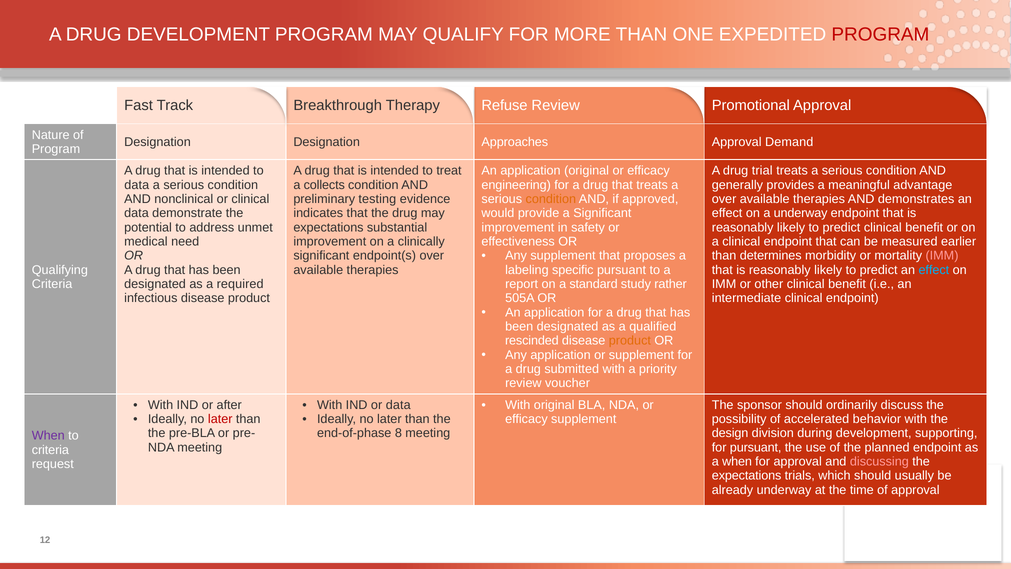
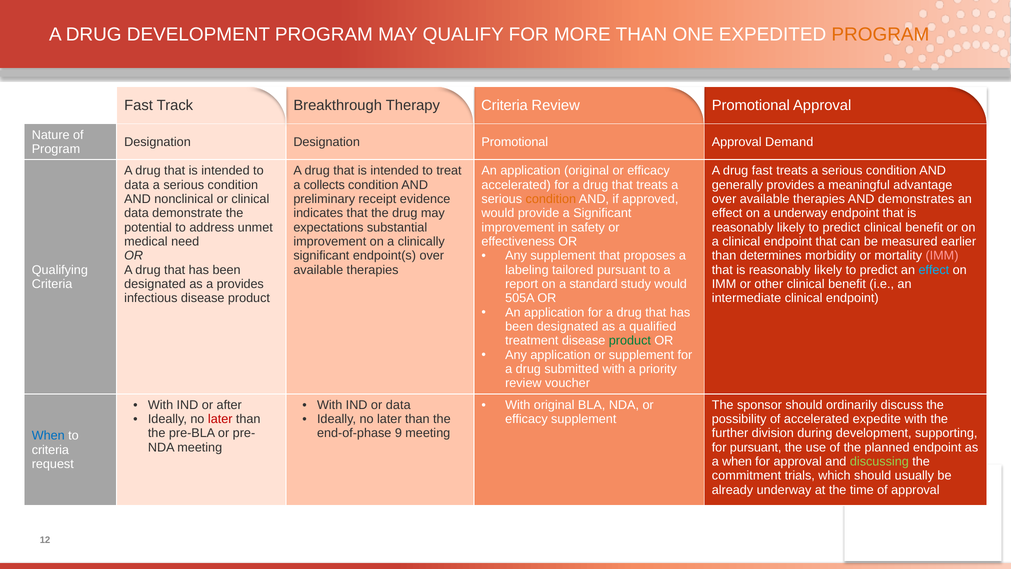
PROGRAM at (880, 34) colour: red -> orange
Refuse at (504, 105): Refuse -> Criteria
Designation Approaches: Approaches -> Promotional
drug trial: trial -> fast
engineering at (516, 185): engineering -> accelerated
testing: testing -> receipt
specific: specific -> tailored
a required: required -> provides
study rather: rather -> would
rescinded: rescinded -> treatment
product at (630, 341) colour: orange -> green
behavior: behavior -> expedite
8: 8 -> 9
design: design -> further
When at (48, 436) colour: purple -> blue
discussing colour: pink -> light green
expectations at (747, 475): expectations -> commitment
